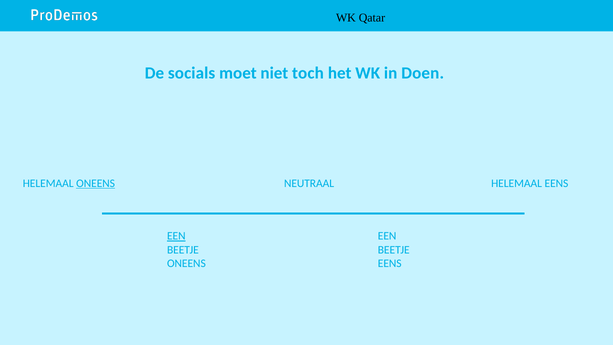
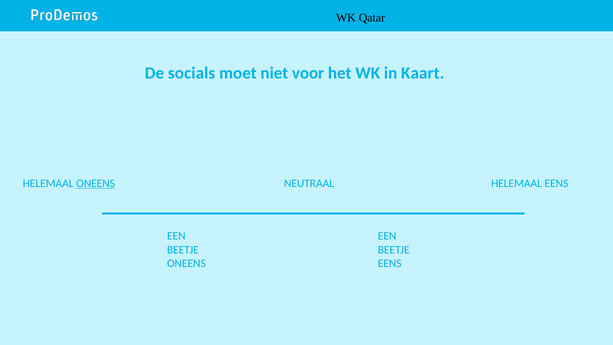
toch: toch -> voor
Doen: Doen -> Kaart
EEN at (176, 236) underline: present -> none
